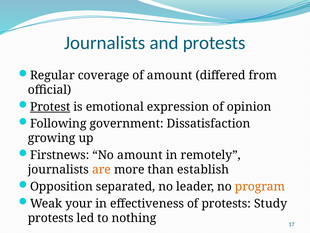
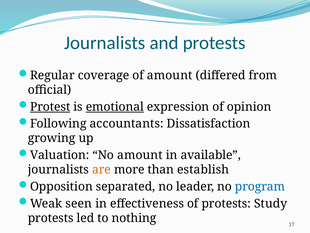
emotional underline: none -> present
government: government -> accountants
Firstnews: Firstnews -> Valuation
remotely: remotely -> available
program colour: orange -> blue
your: your -> seen
